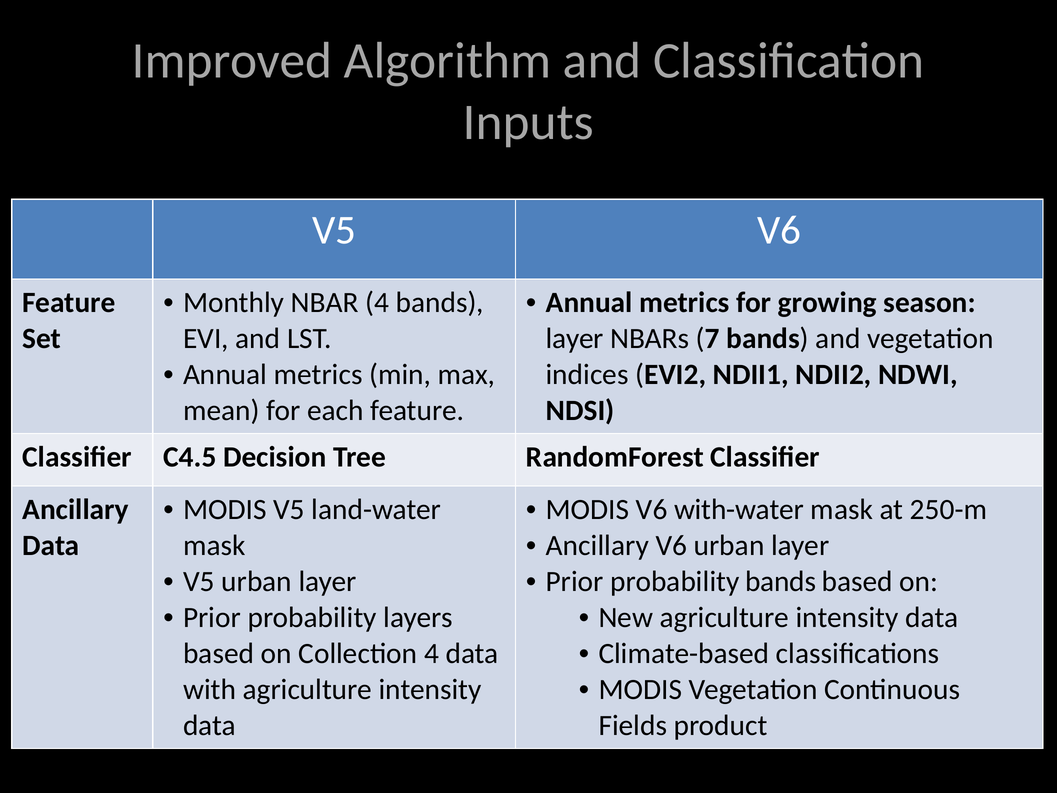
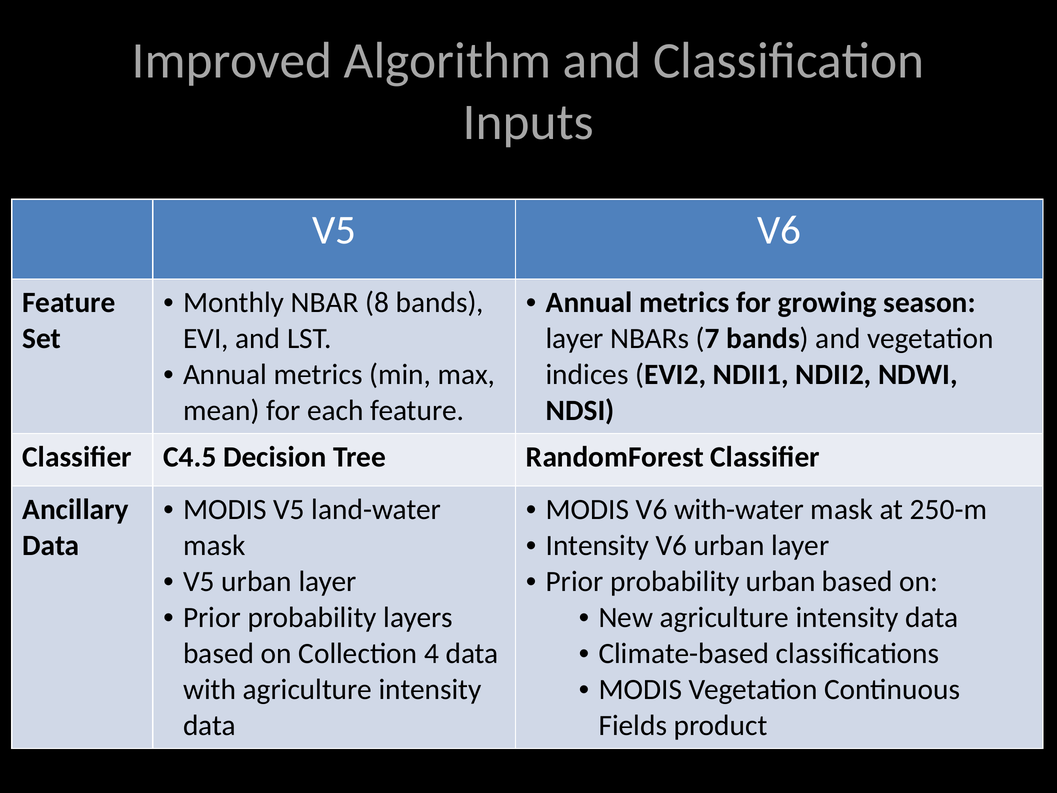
NBAR 4: 4 -> 8
Ancillary at (597, 545): Ancillary -> Intensity
probability bands: bands -> urban
